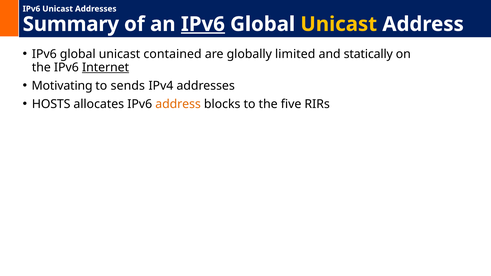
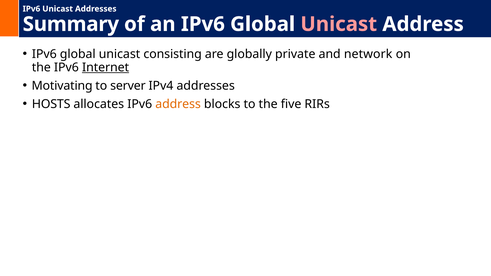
IPv6 at (203, 24) underline: present -> none
Unicast at (339, 24) colour: yellow -> pink
contained: contained -> consisting
limited: limited -> private
statically: statically -> network
sends: sends -> server
